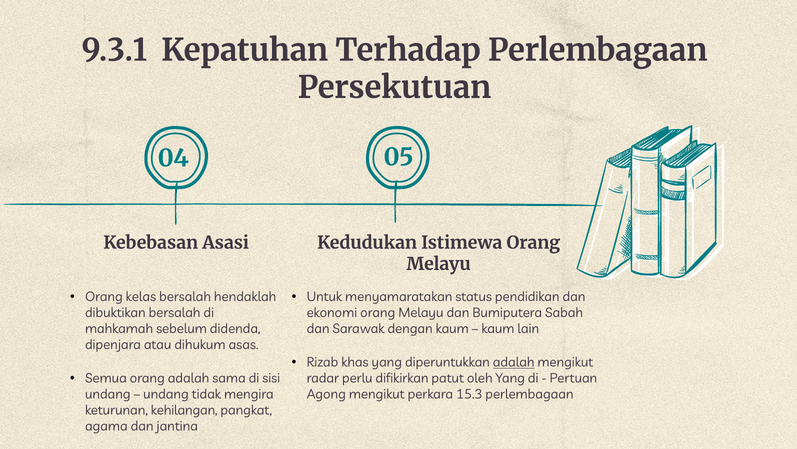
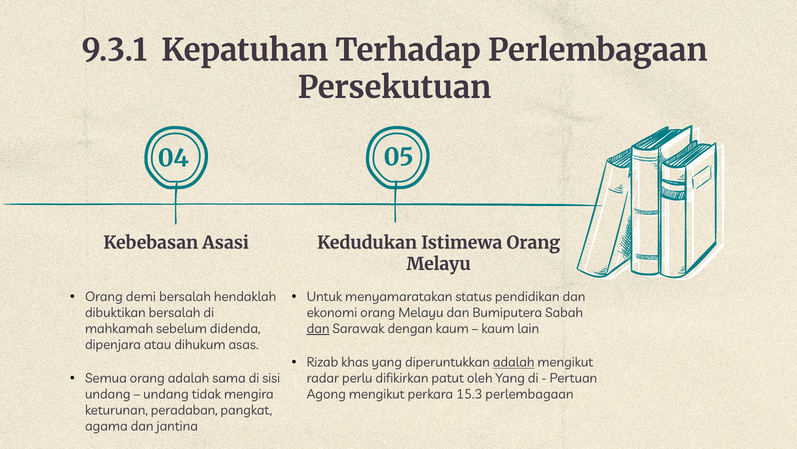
kelas: kelas -> demi
dan at (318, 328) underline: none -> present
kehilangan: kehilangan -> peradaban
